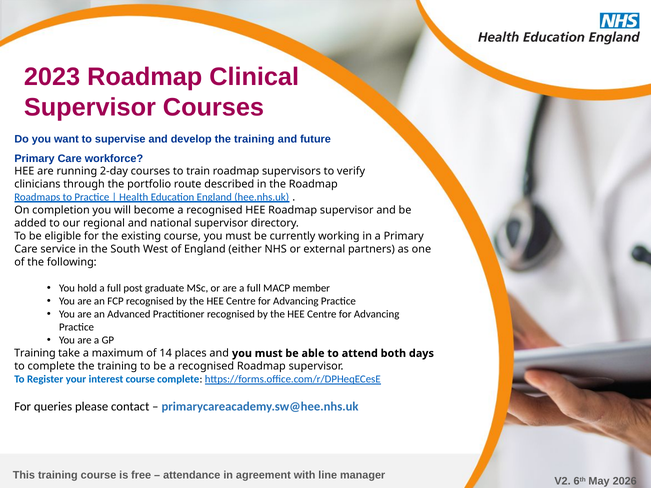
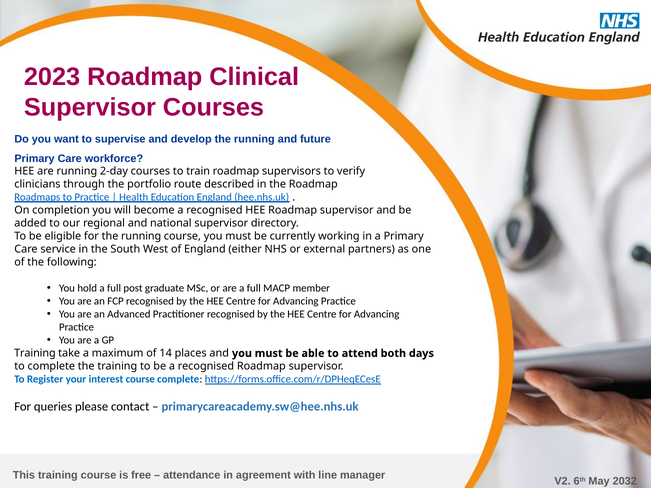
develop the training: training -> running
for the existing: existing -> running
2026: 2026 -> 2032
